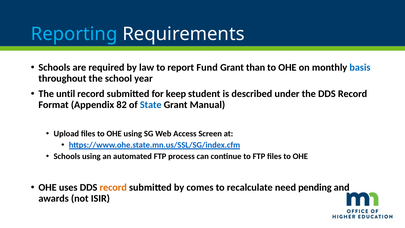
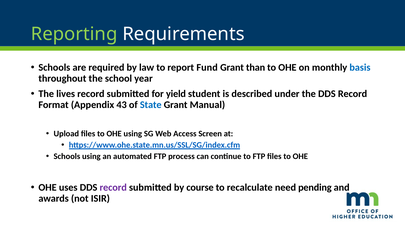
Reporting colour: light blue -> light green
until: until -> lives
keep: keep -> yield
82: 82 -> 43
record at (113, 187) colour: orange -> purple
comes: comes -> course
